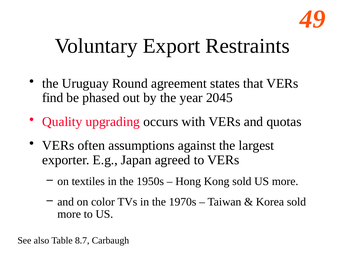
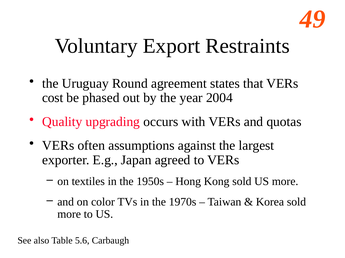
find: find -> cost
2045: 2045 -> 2004
8.7: 8.7 -> 5.6
